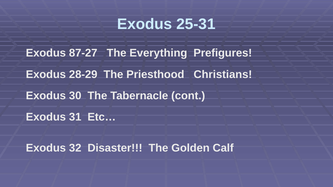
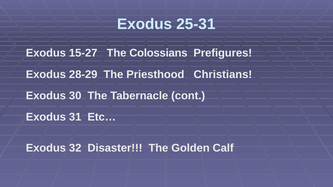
87-27: 87-27 -> 15-27
Everything: Everything -> Colossians
